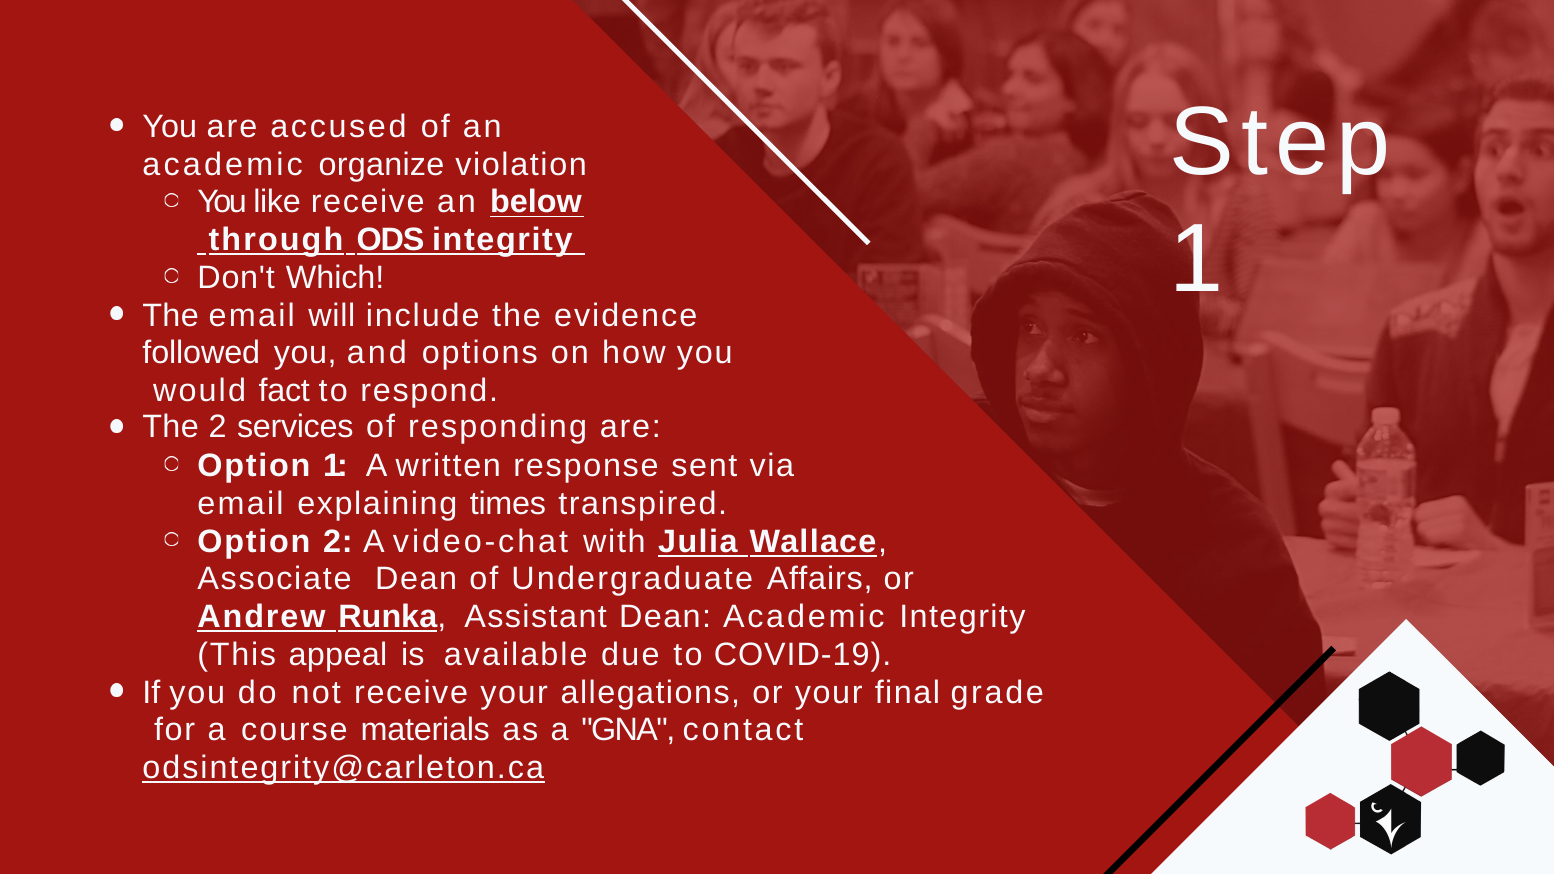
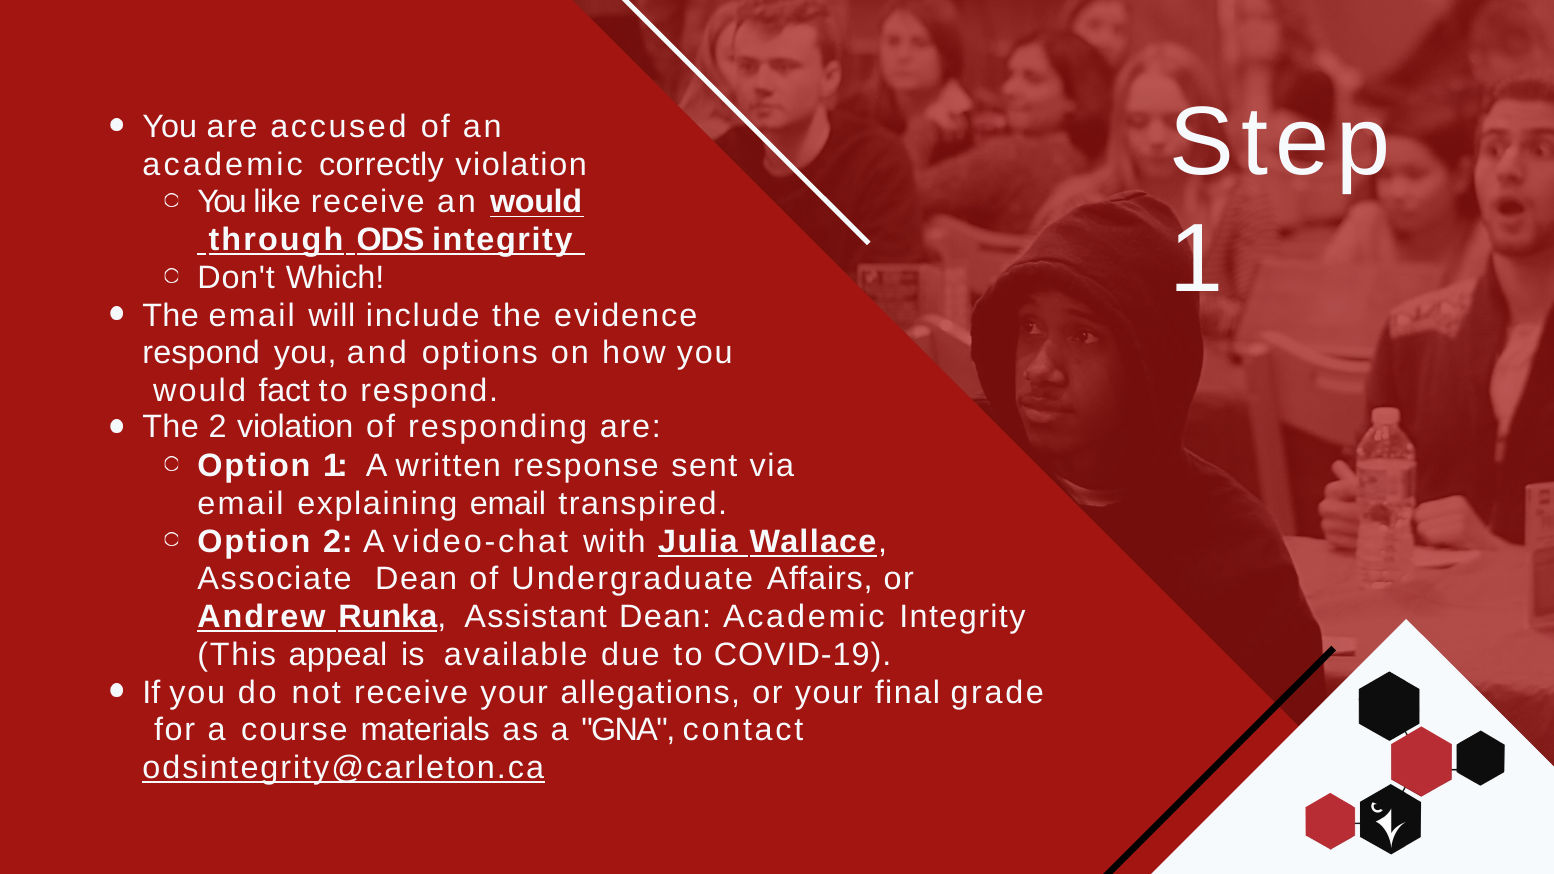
organize: organize -> correctly
an below: below -> would
followed at (201, 353): followed -> respond
2 services: services -> violation
explaining times: times -> email
